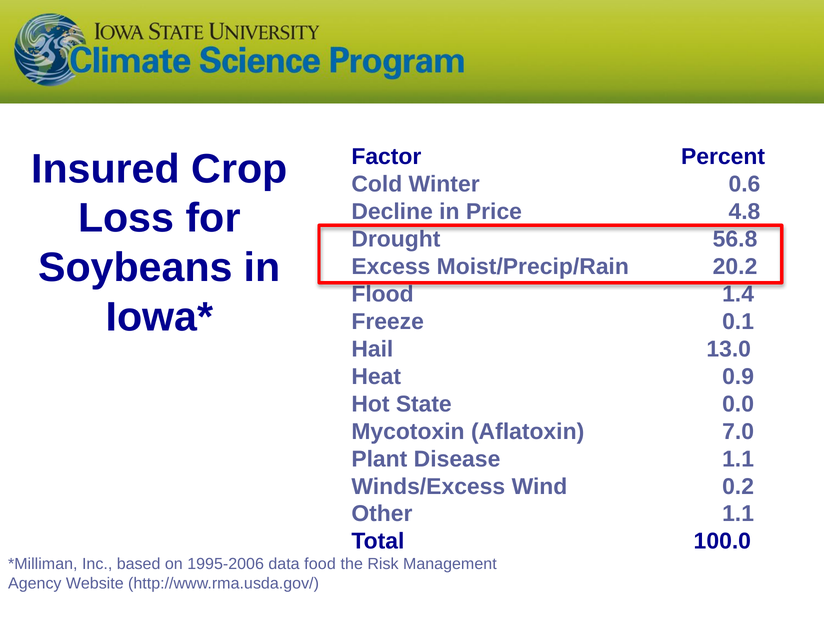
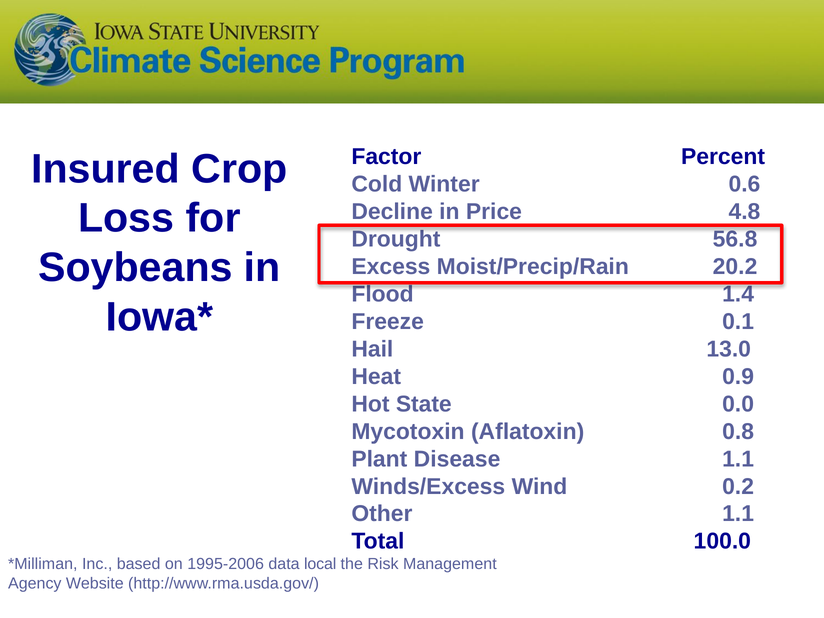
7.0: 7.0 -> 0.8
food: food -> local
